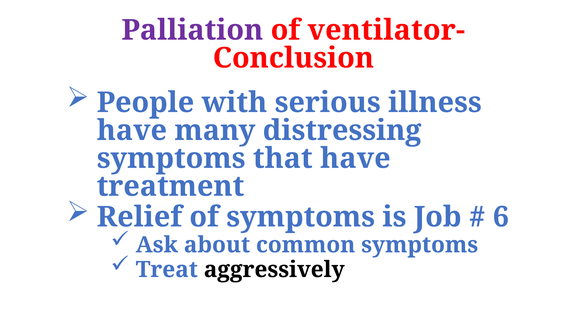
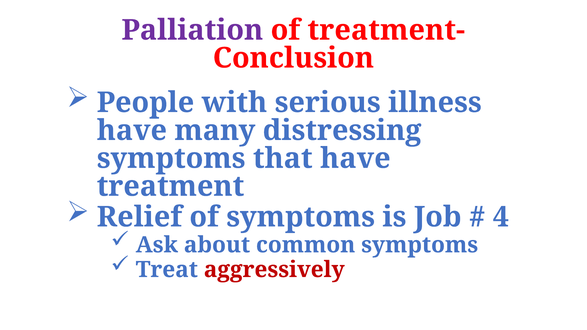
ventilator-: ventilator- -> treatment-
6: 6 -> 4
aggressively colour: black -> red
